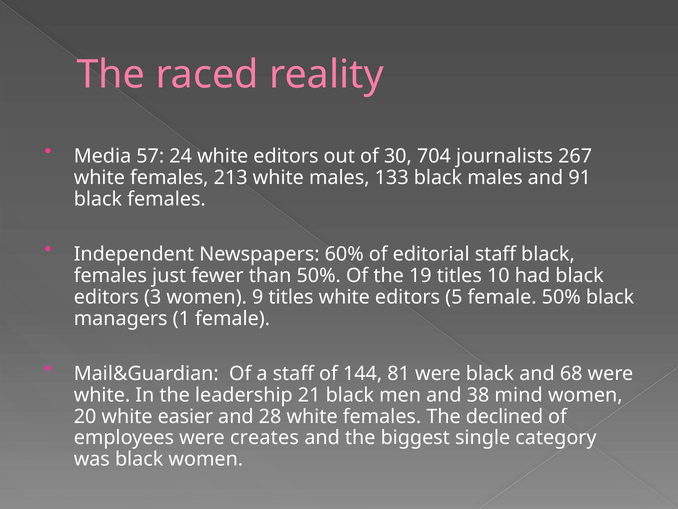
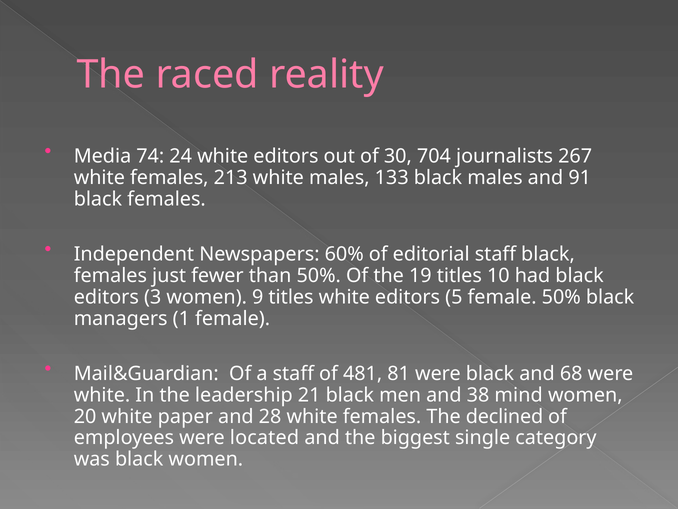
57: 57 -> 74
144: 144 -> 481
easier: easier -> paper
creates: creates -> located
